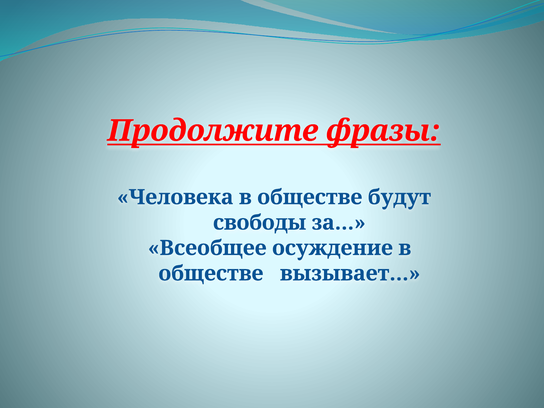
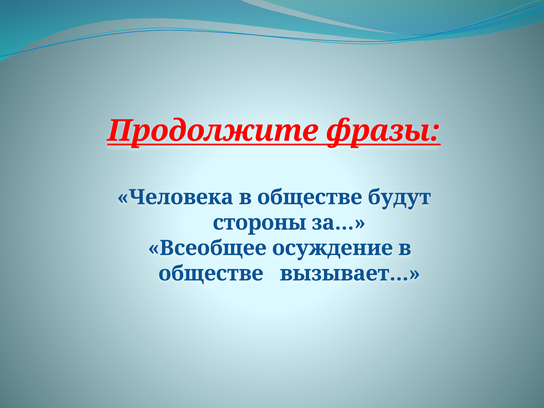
свободы: свободы -> стороны
